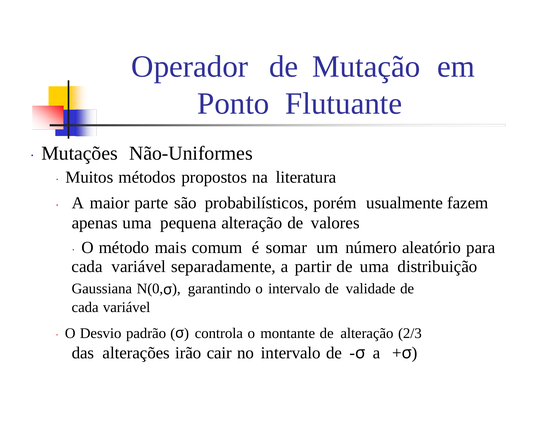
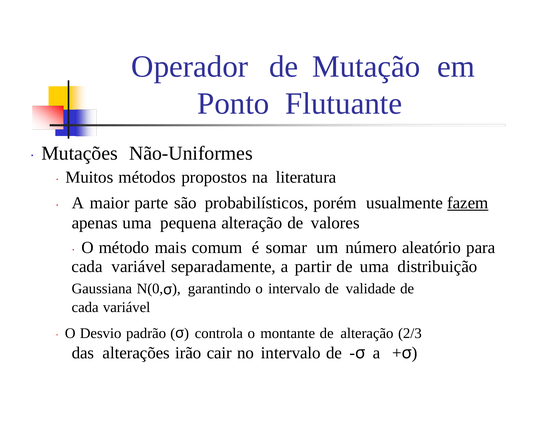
fazem underline: none -> present
